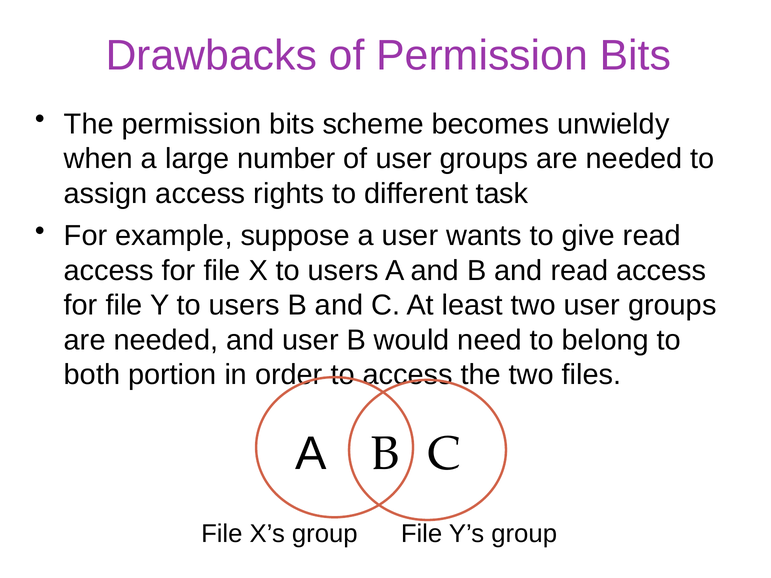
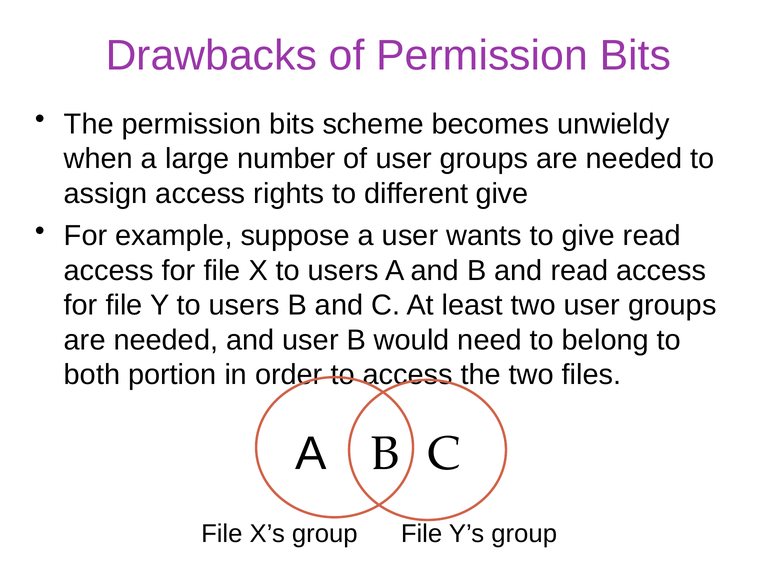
different task: task -> give
